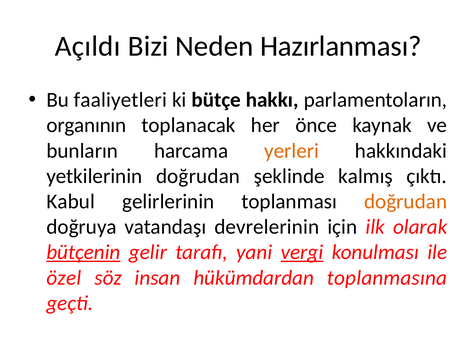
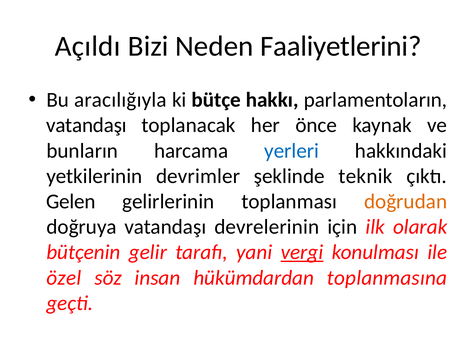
Hazırlanması: Hazırlanması -> Faaliyetlerini
faaliyetleri: faaliyetleri -> aracılığıyla
organının at (86, 125): organının -> vatandaşı
yerleri colour: orange -> blue
yetkilerinin doğrudan: doğrudan -> devrimler
kalmış: kalmış -> teknik
Kabul: Kabul -> Gelen
bütçenin underline: present -> none
